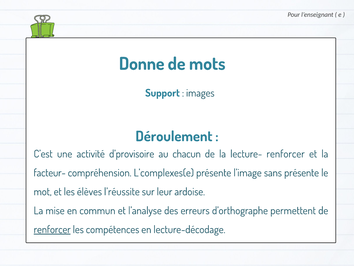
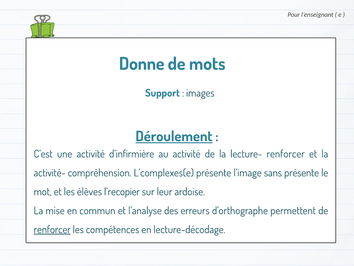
Déroulement underline: none -> present
d’provisoire: d’provisoire -> d’infirmière
au chacun: chacun -> activité
facteur-: facteur- -> activité-
l’réussite: l’réussite -> l’recopier
